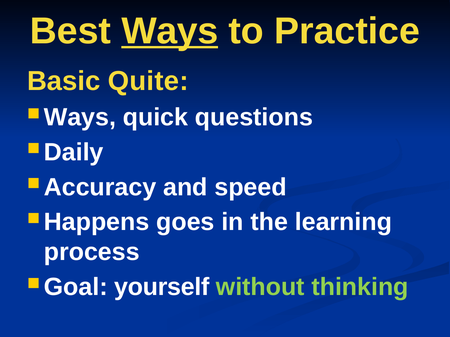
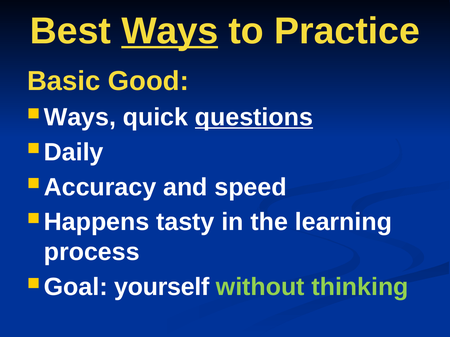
Quite: Quite -> Good
questions underline: none -> present
goes: goes -> tasty
